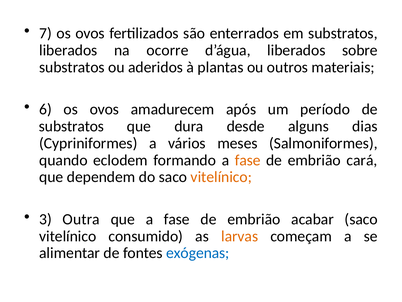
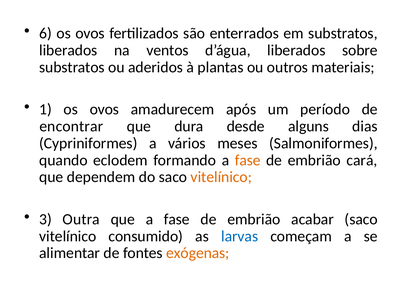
7: 7 -> 6
ocorre: ocorre -> ventos
6: 6 -> 1
substratos at (71, 126): substratos -> encontrar
larvas colour: orange -> blue
exógenas colour: blue -> orange
